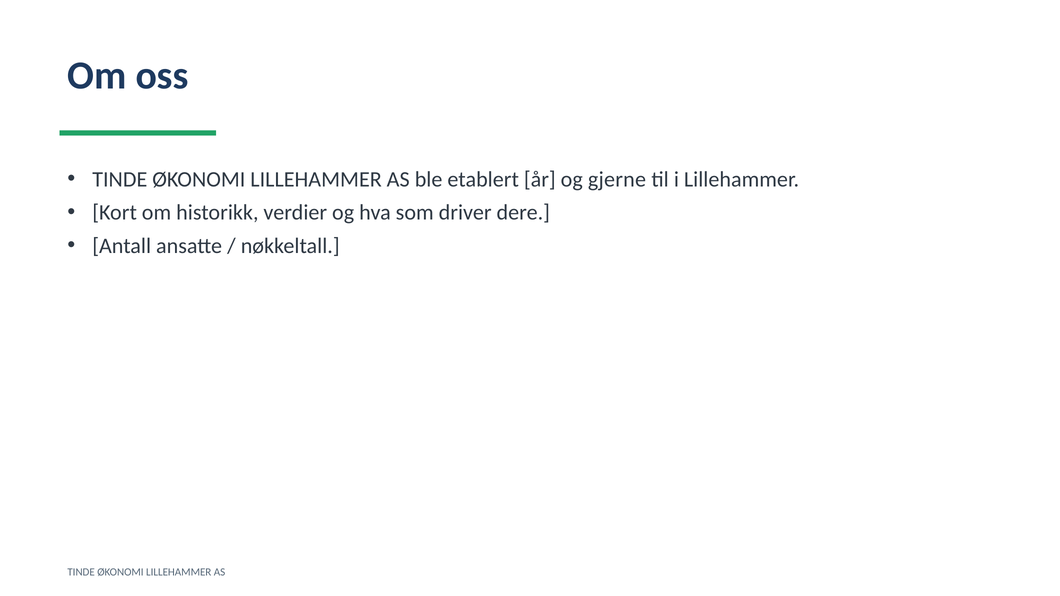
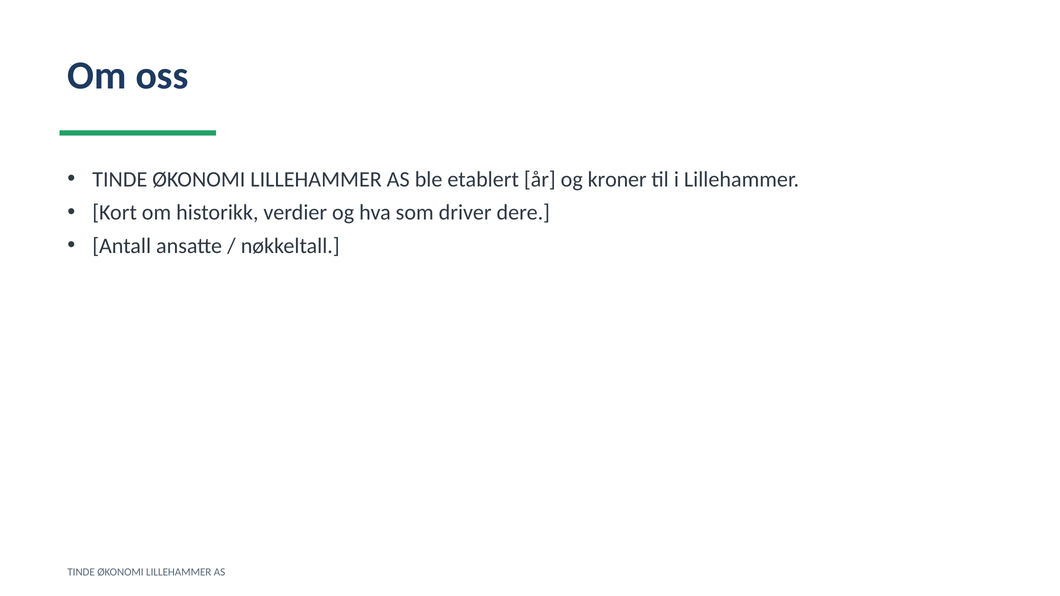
gjerne: gjerne -> kroner
